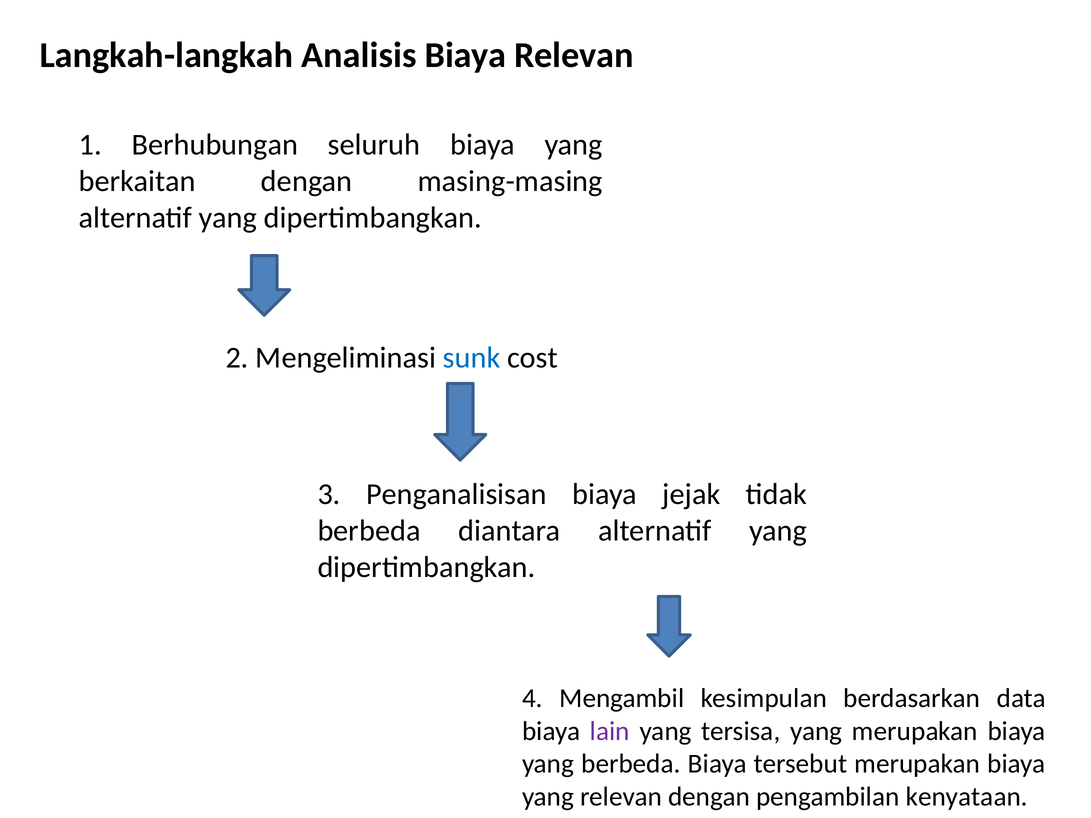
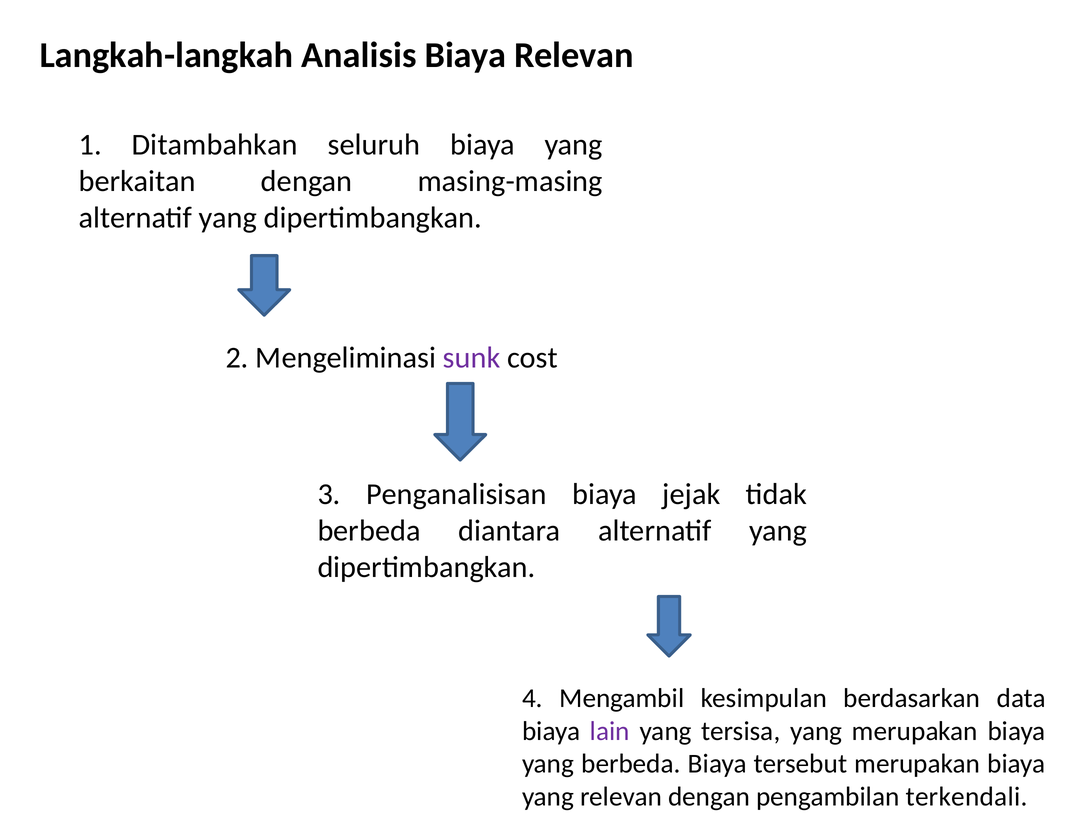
Berhubungan: Berhubungan -> Ditambahkan
sunk colour: blue -> purple
kenyataan: kenyataan -> terkendali
